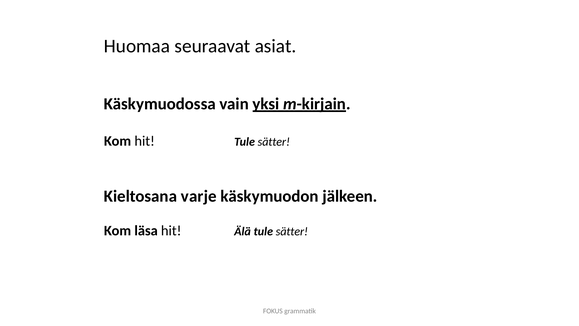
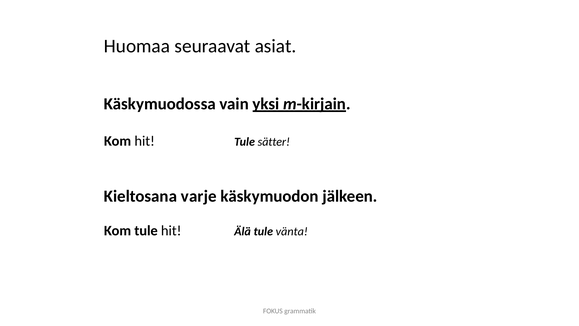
Kom läsa: läsa -> tule
Älä tule sätter: sätter -> vänta
